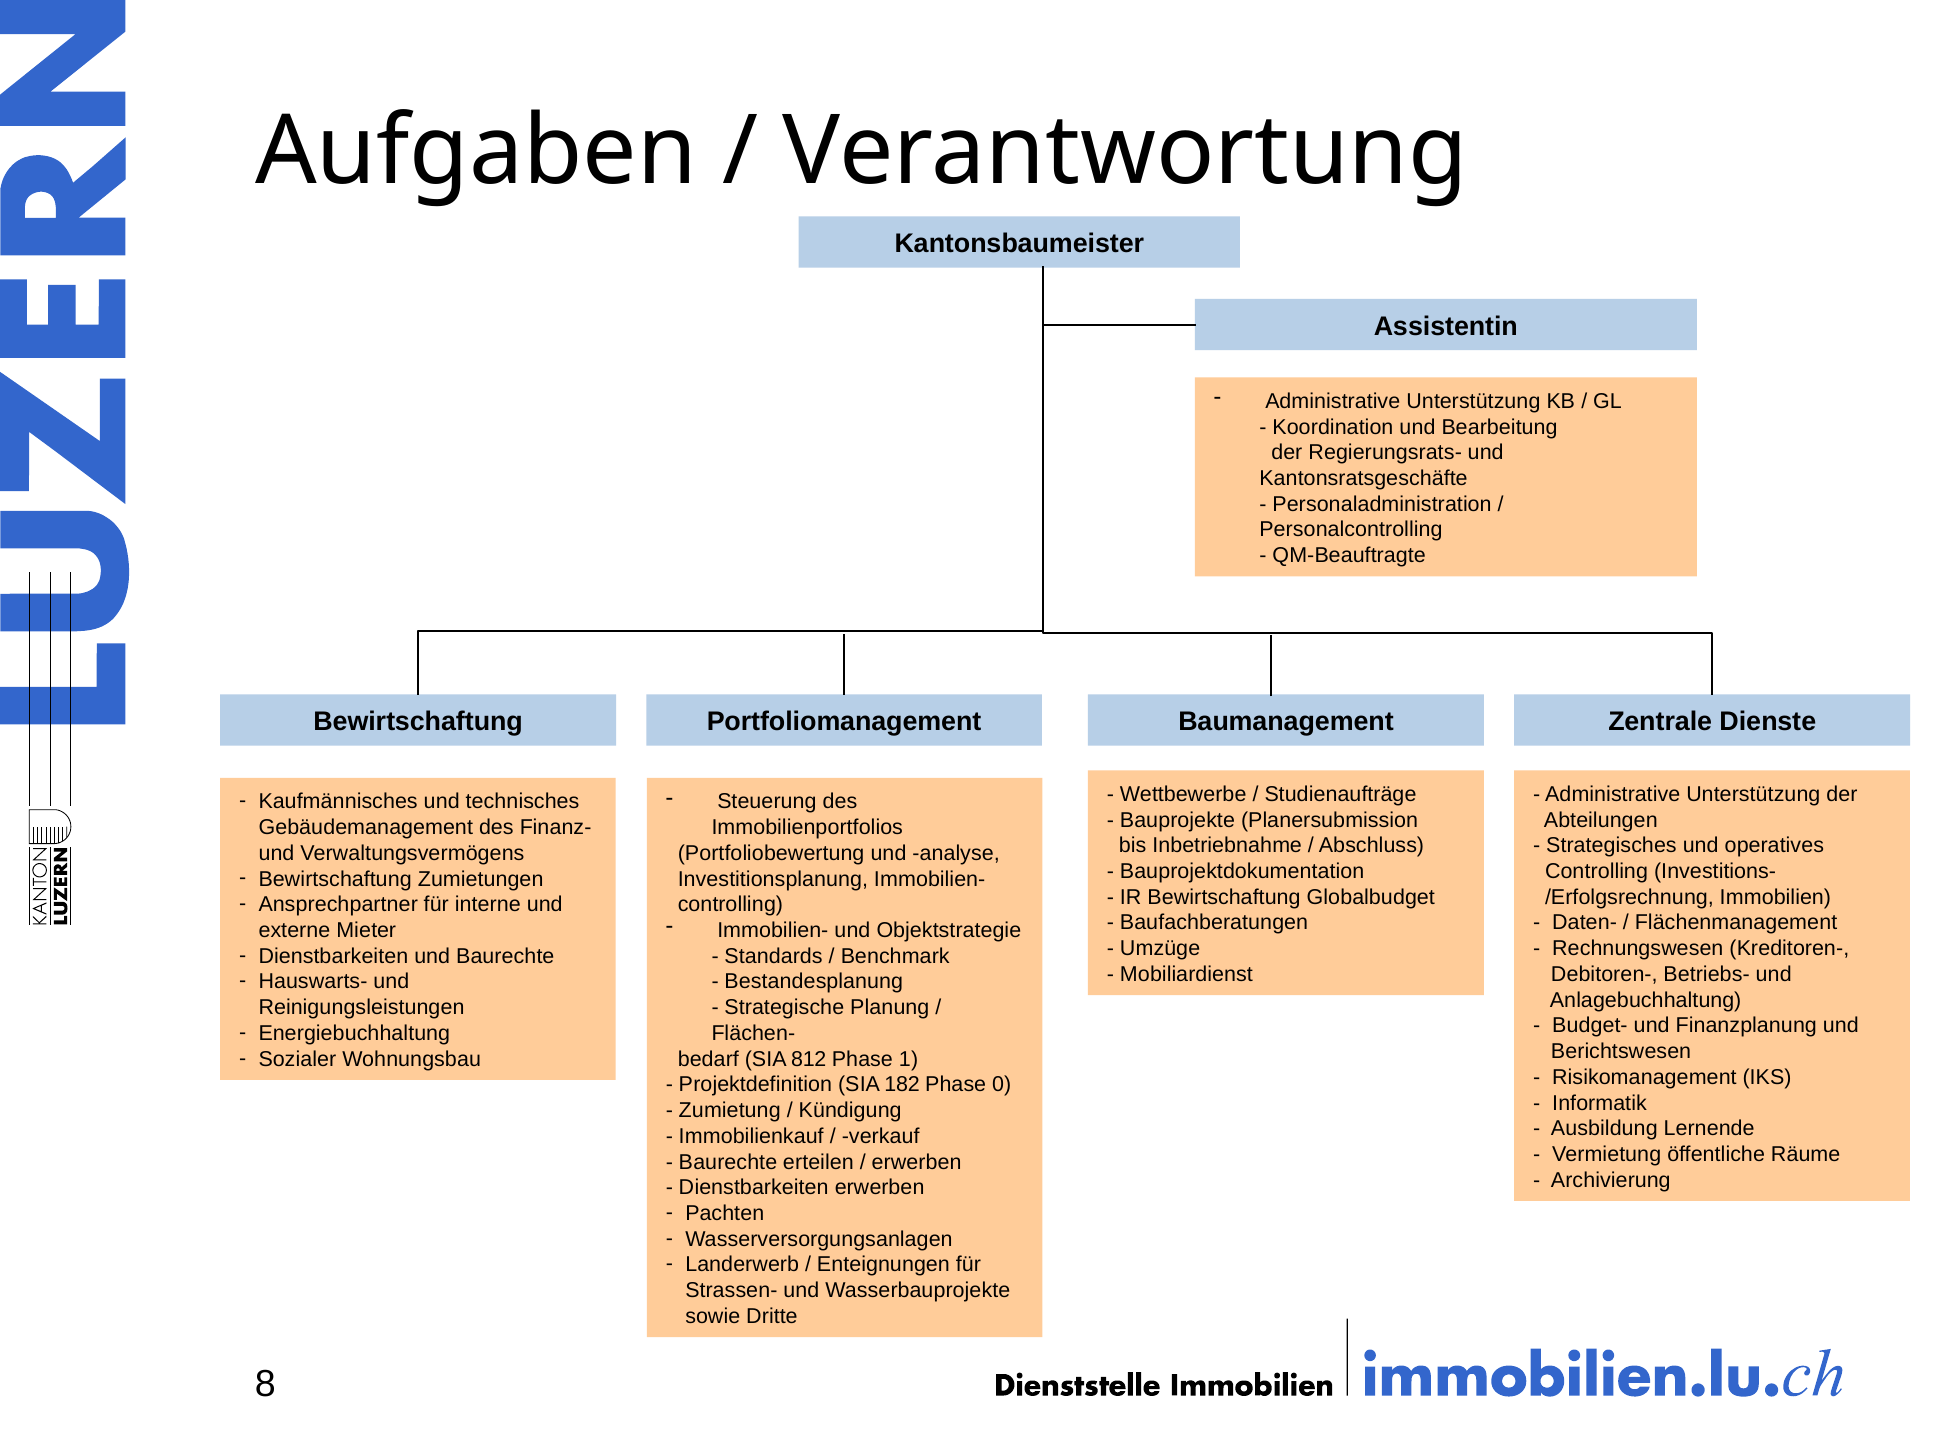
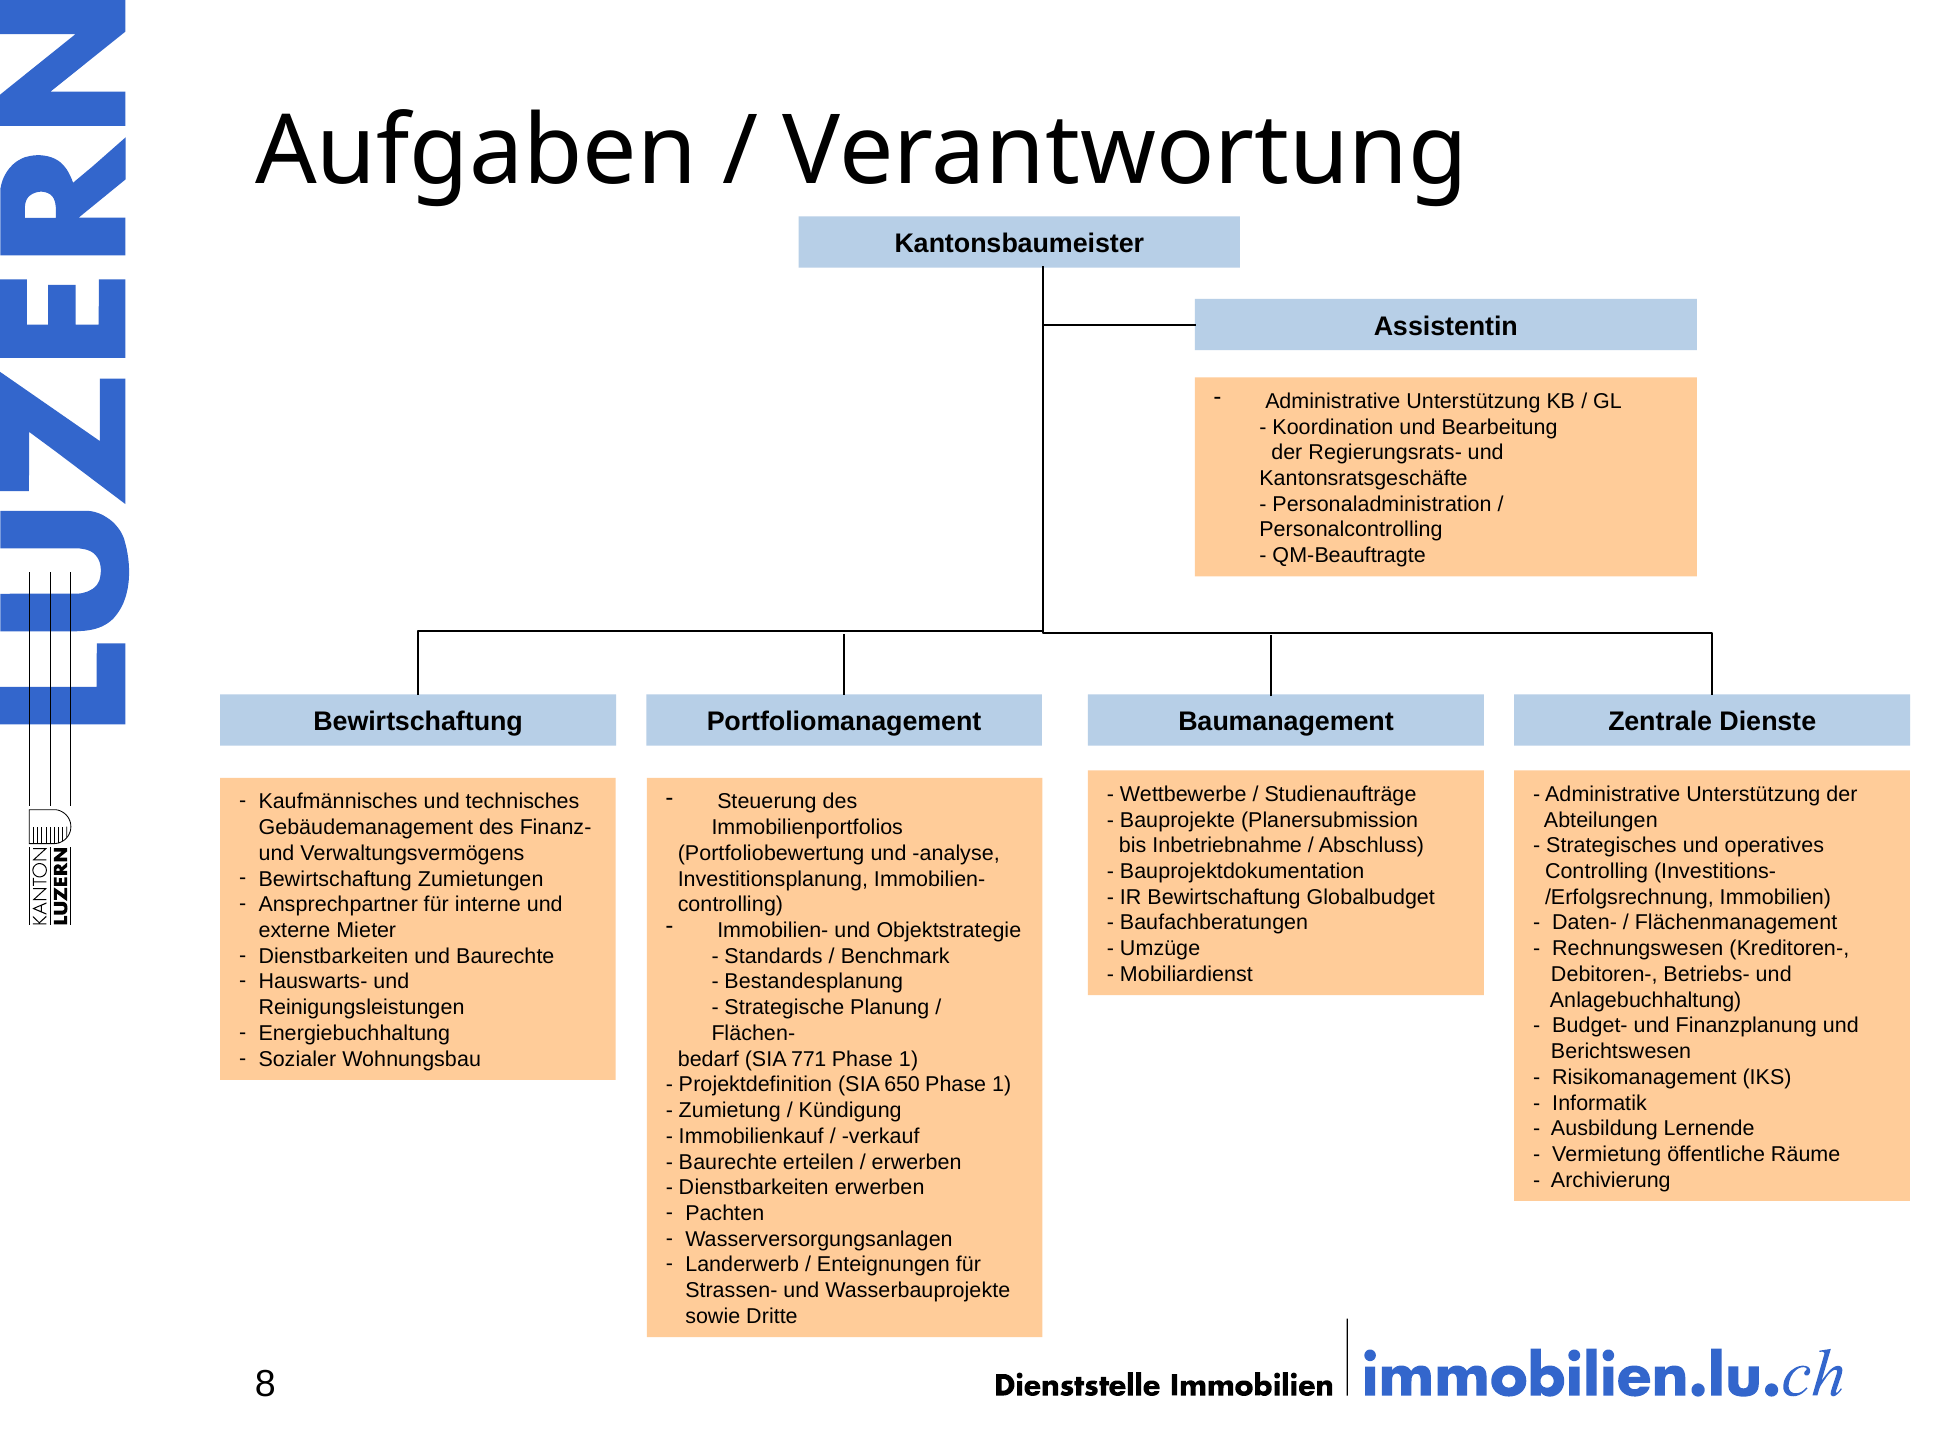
812: 812 -> 771
182: 182 -> 650
0 at (1002, 1085): 0 -> 1
